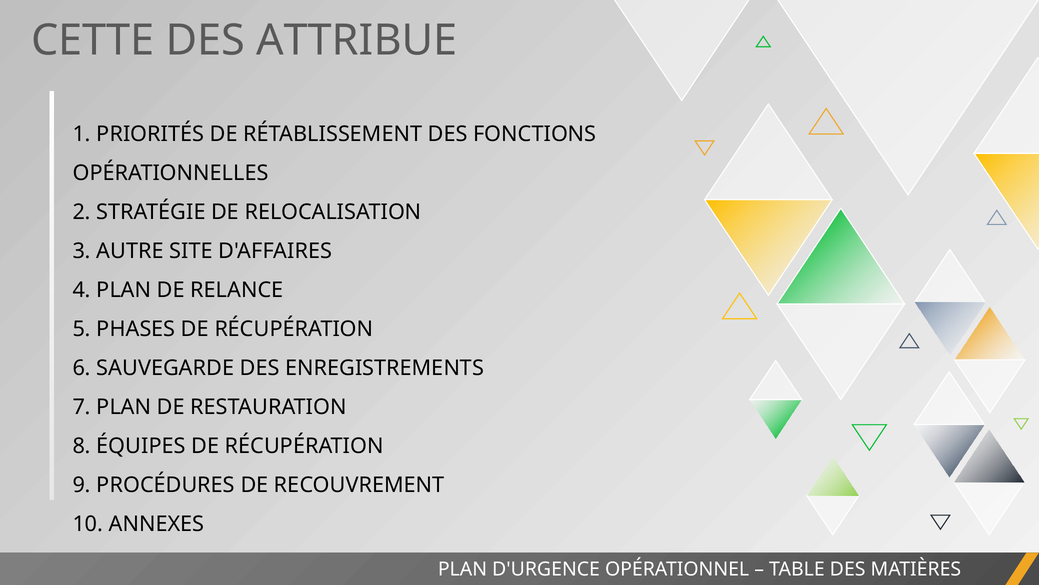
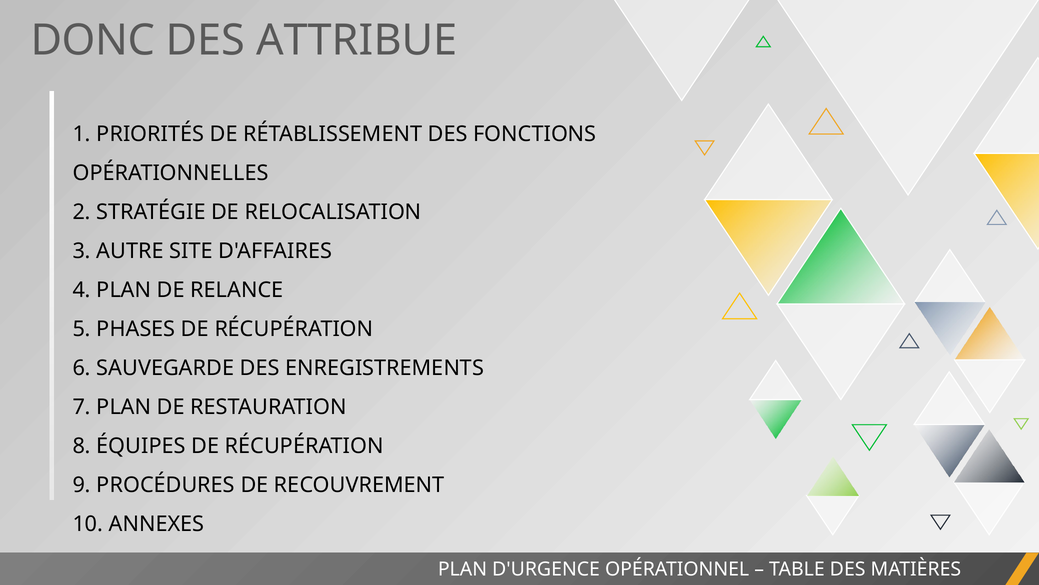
CETTE: CETTE -> DONC
